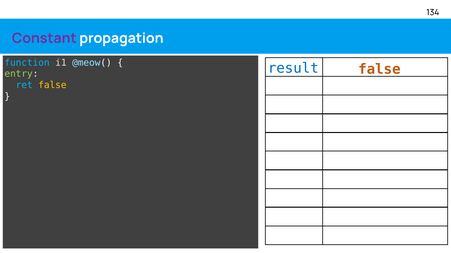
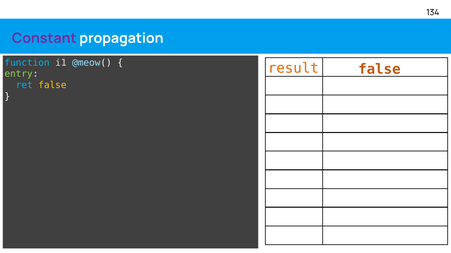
result colour: blue -> orange
